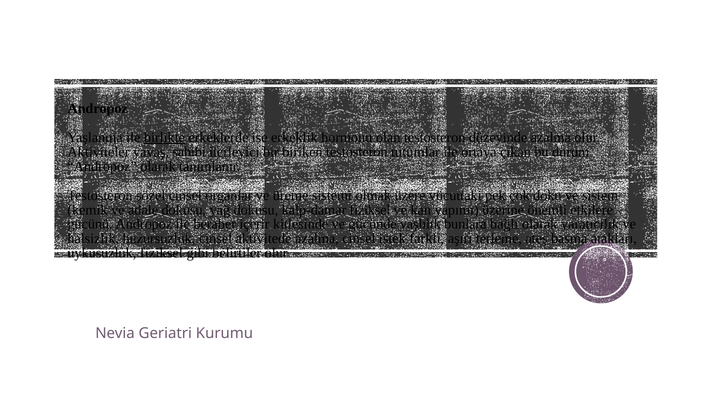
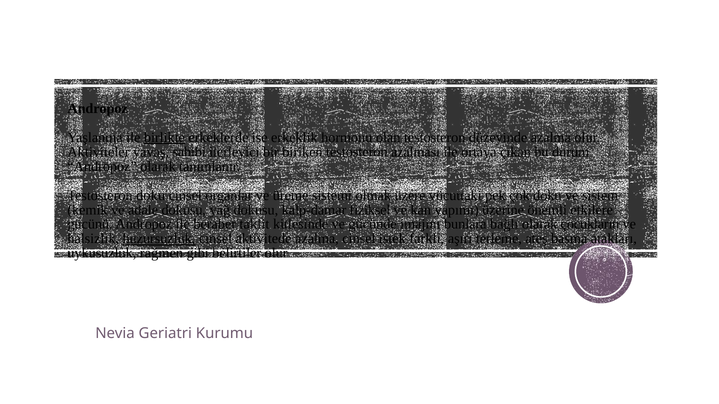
tutumlar: tutumlar -> azalması
Testosteron sözel: sözel -> doku
içerir: içerir -> taklit
yaşlılık: yaşlılık -> imajını
yaratıcılık: yaratıcılık -> çocukların
huzursuzluk underline: none -> present
uykusuzluk fiziksel: fiziksel -> rağmen
